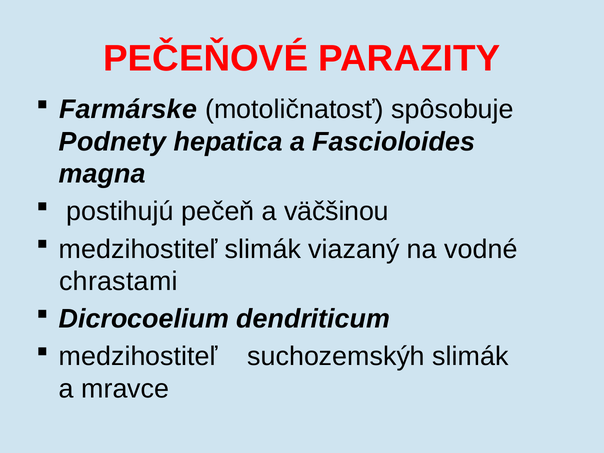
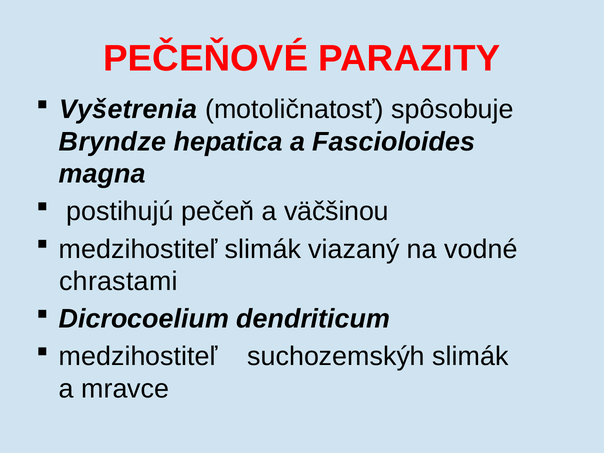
Farmárske: Farmárske -> Vyšetrenia
Podnety: Podnety -> Bryndze
